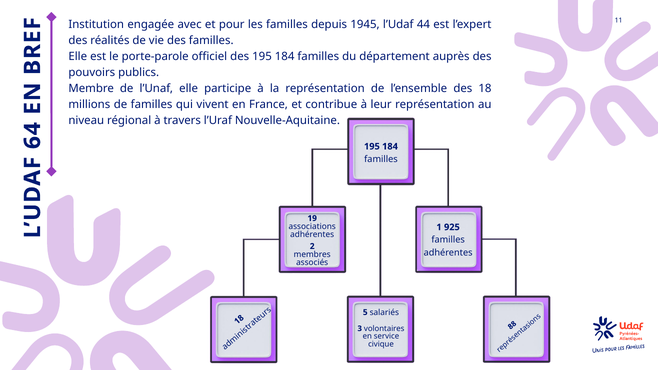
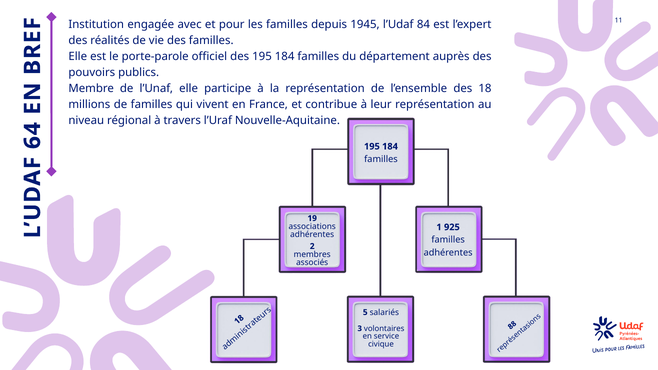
44: 44 -> 84
